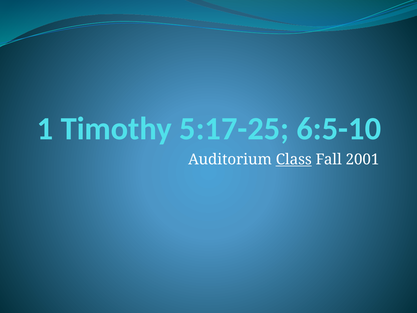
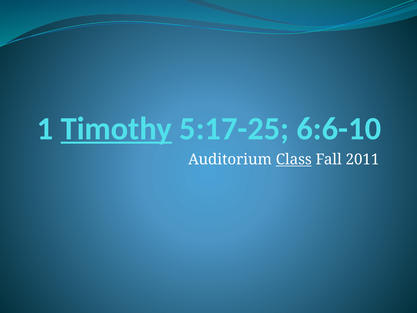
Timothy underline: none -> present
6:5-10: 6:5-10 -> 6:6-10
2001: 2001 -> 2011
